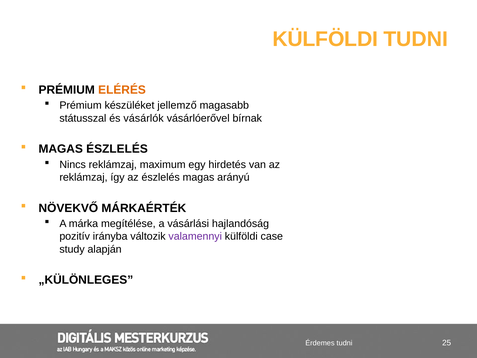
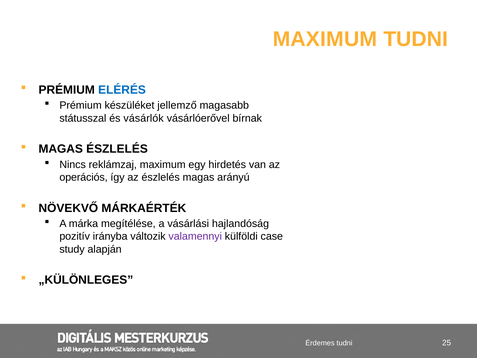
KÜLFÖLDI at (325, 39): KÜLFÖLDI -> MAXIMUM
ELÉRÉS colour: orange -> blue
reklámzaj at (83, 177): reklámzaj -> operációs
